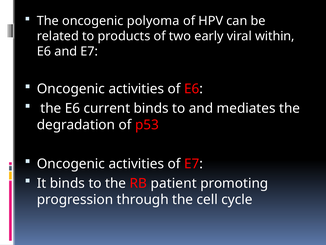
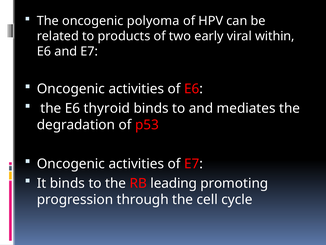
current: current -> thyroid
patient: patient -> leading
